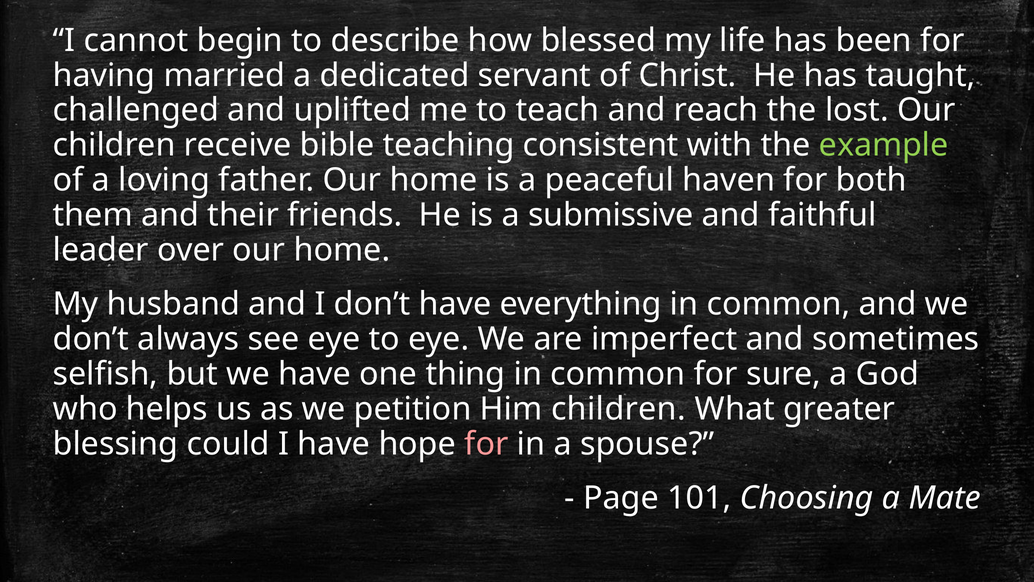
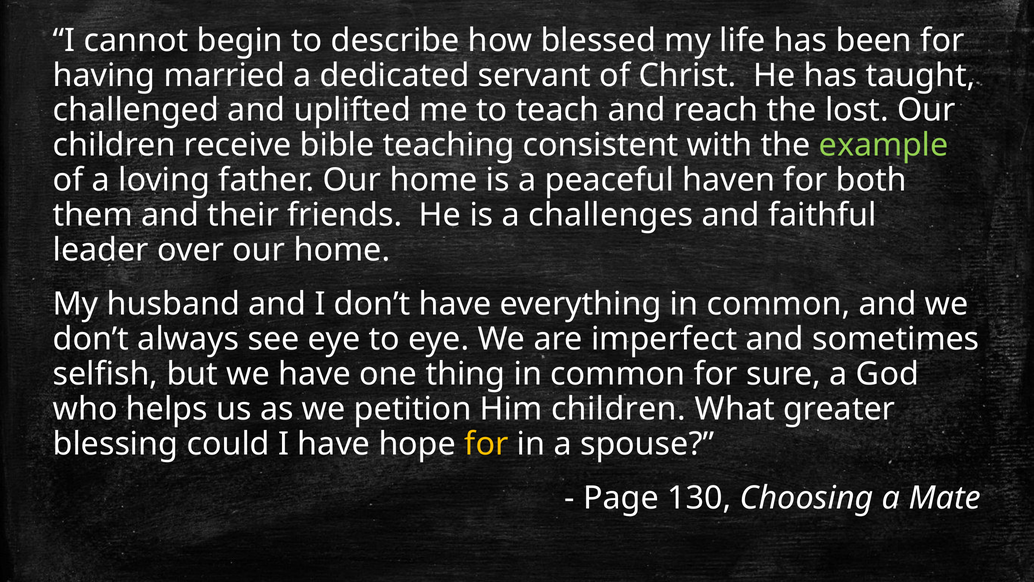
submissive: submissive -> challenges
for at (486, 444) colour: pink -> yellow
101: 101 -> 130
